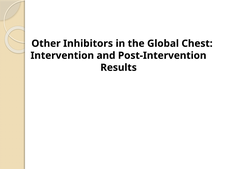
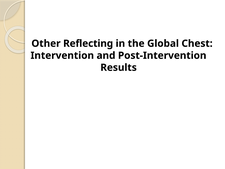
Inhibitors: Inhibitors -> Reflecting
